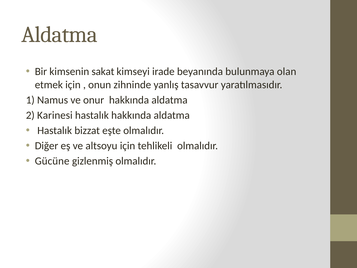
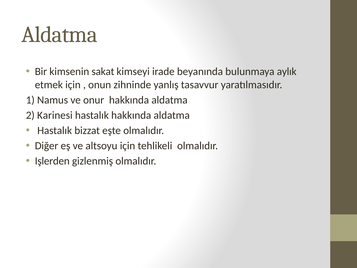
olan: olan -> aylık
Gücüne: Gücüne -> Işlerden
